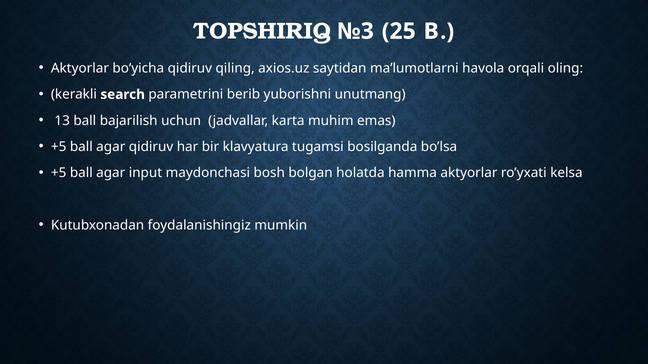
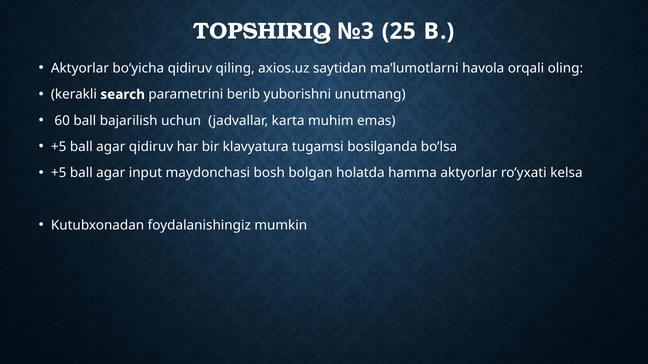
13: 13 -> 60
